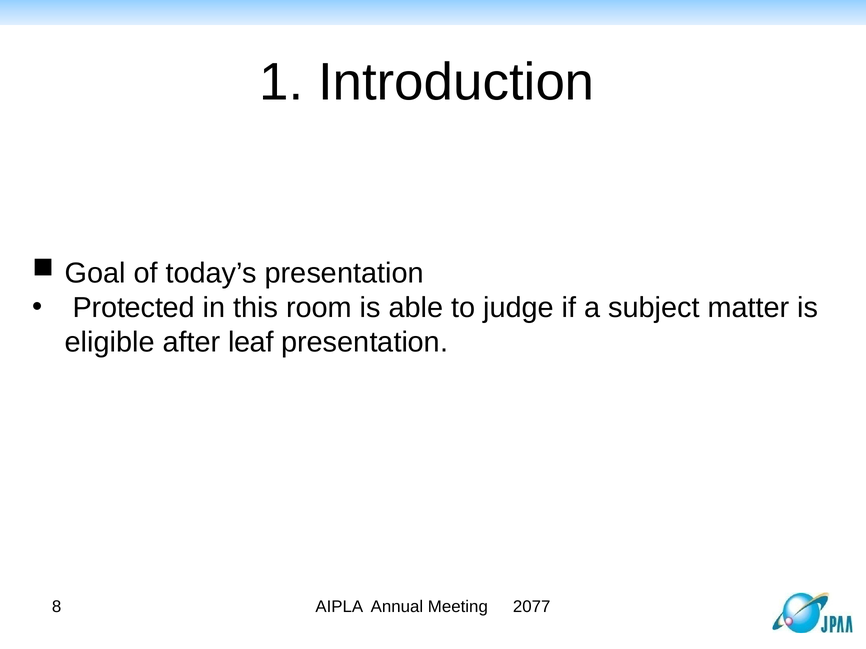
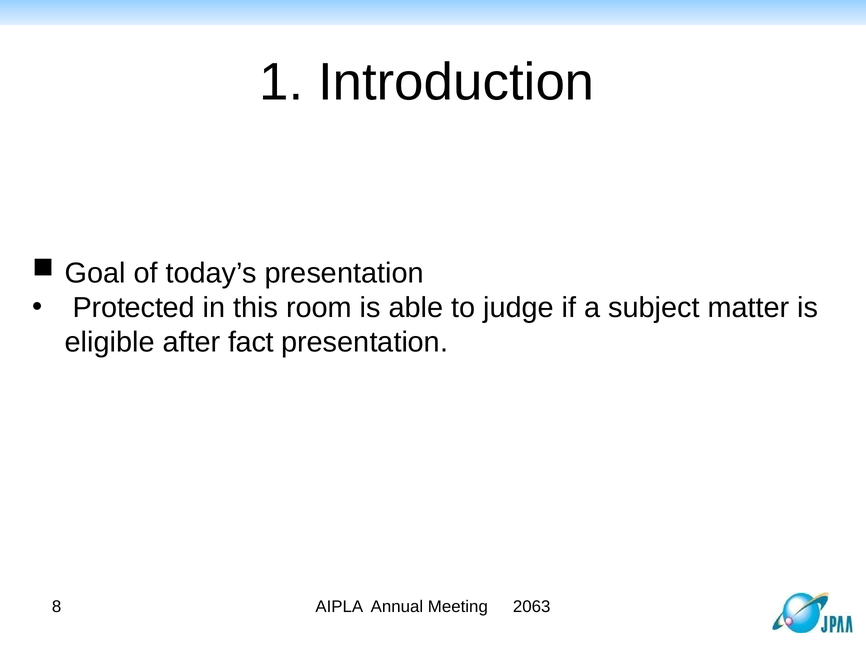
leaf: leaf -> fact
2077: 2077 -> 2063
